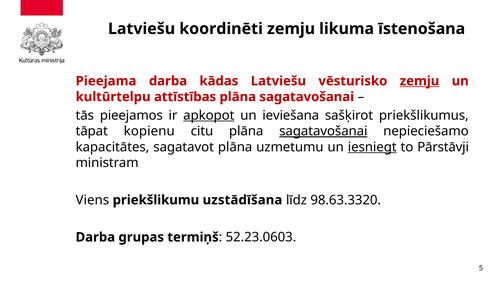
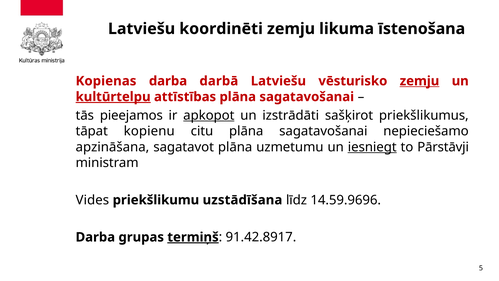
Pieejama: Pieejama -> Kopienas
kādas: kādas -> darbā
kultūrtelpu underline: none -> present
ieviešana: ieviešana -> izstrādāti
sagatavošanai at (323, 131) underline: present -> none
kapacitātes: kapacitātes -> apzināšana
Viens: Viens -> Vides
98.63.3320: 98.63.3320 -> 14.59.9696
termiņš underline: none -> present
52.23.0603: 52.23.0603 -> 91.42.8917
